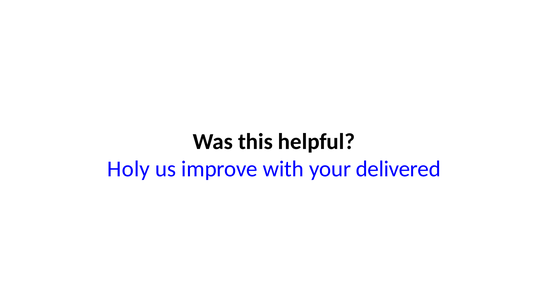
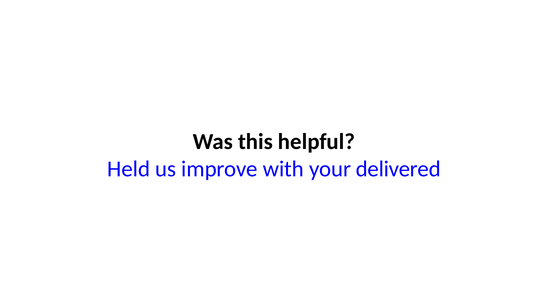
Holy: Holy -> Held
